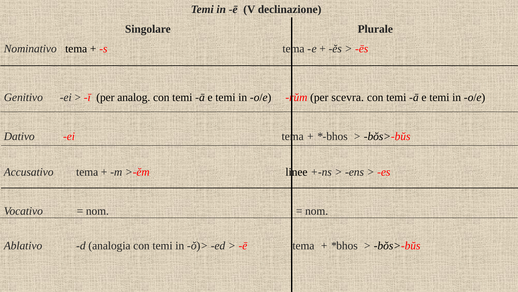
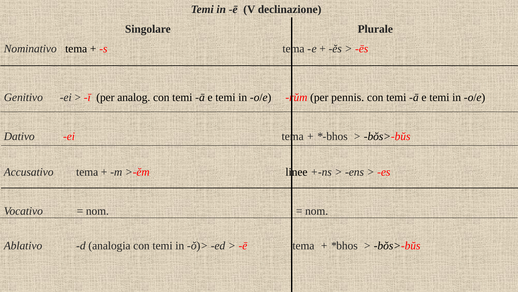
scevra: scevra -> pennis
